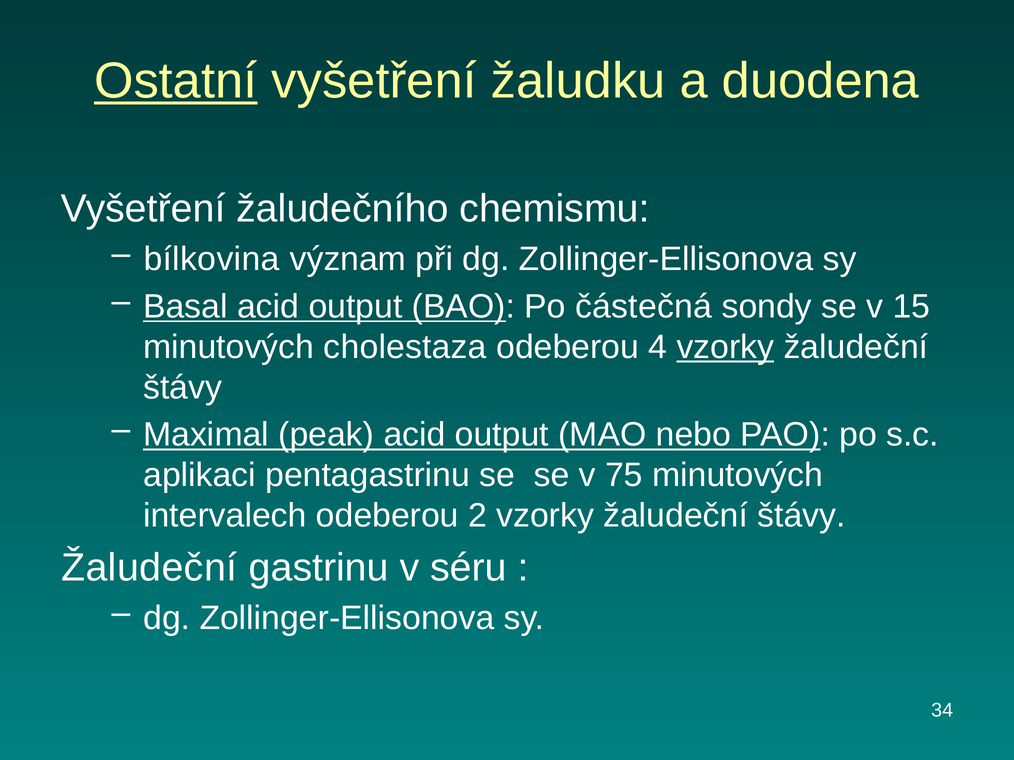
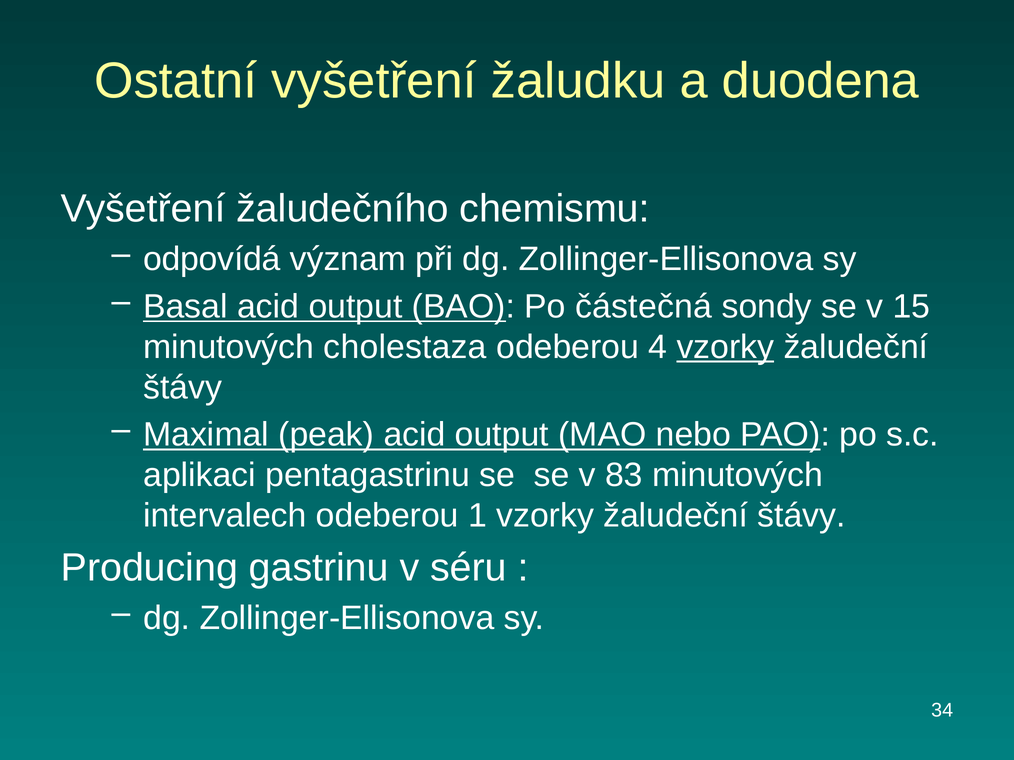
Ostatní underline: present -> none
bílkovina: bílkovina -> odpovídá
75: 75 -> 83
2: 2 -> 1
Žaludeční at (149, 568): Žaludeční -> Producing
